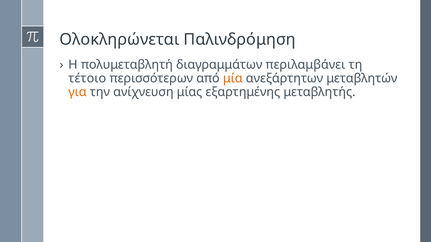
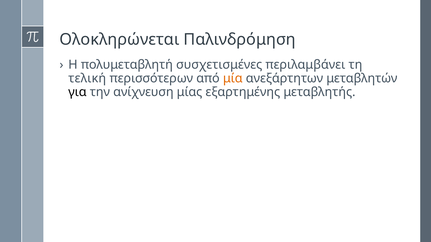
διαγραμμάτων: διαγραμμάτων -> συσχετισμένες
τέτοιο: τέτοιο -> τελική
για colour: orange -> black
